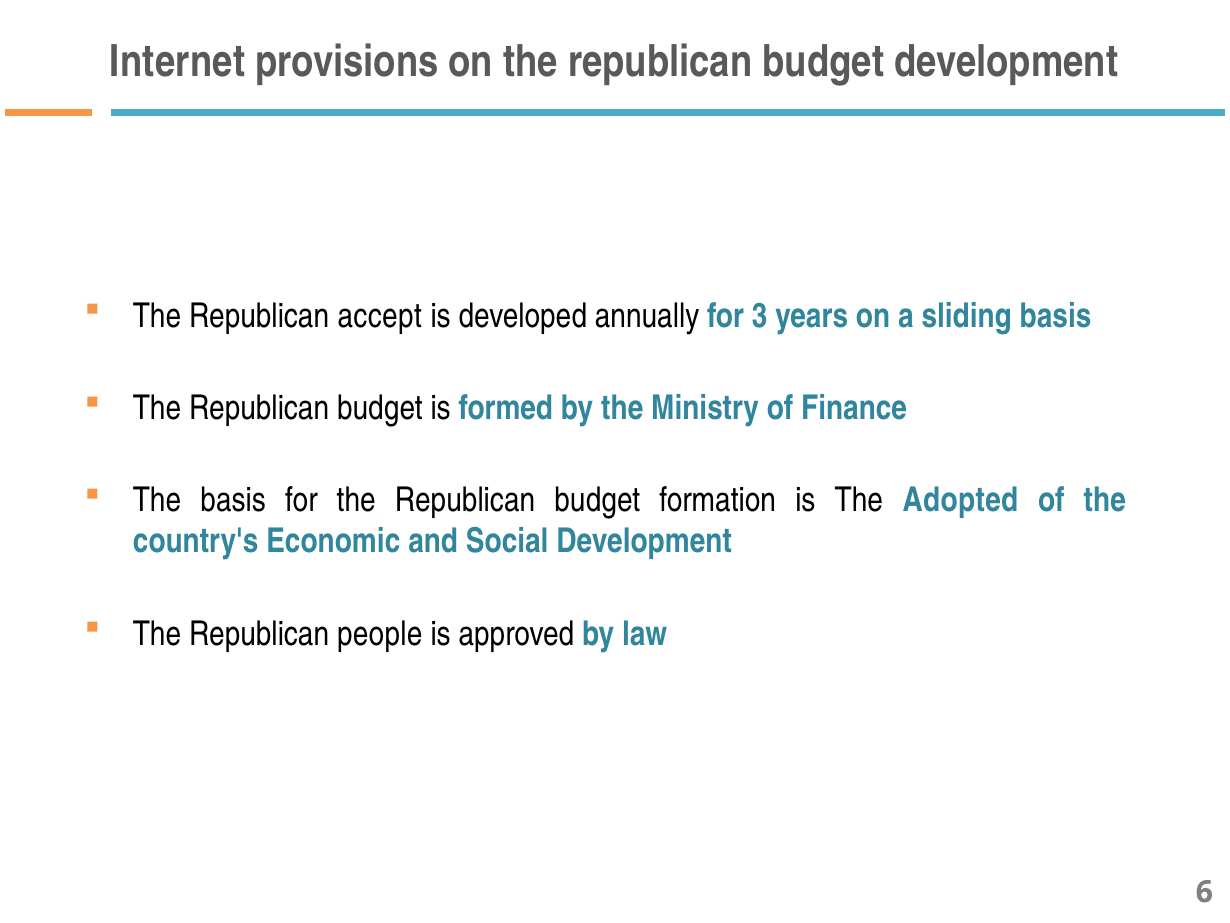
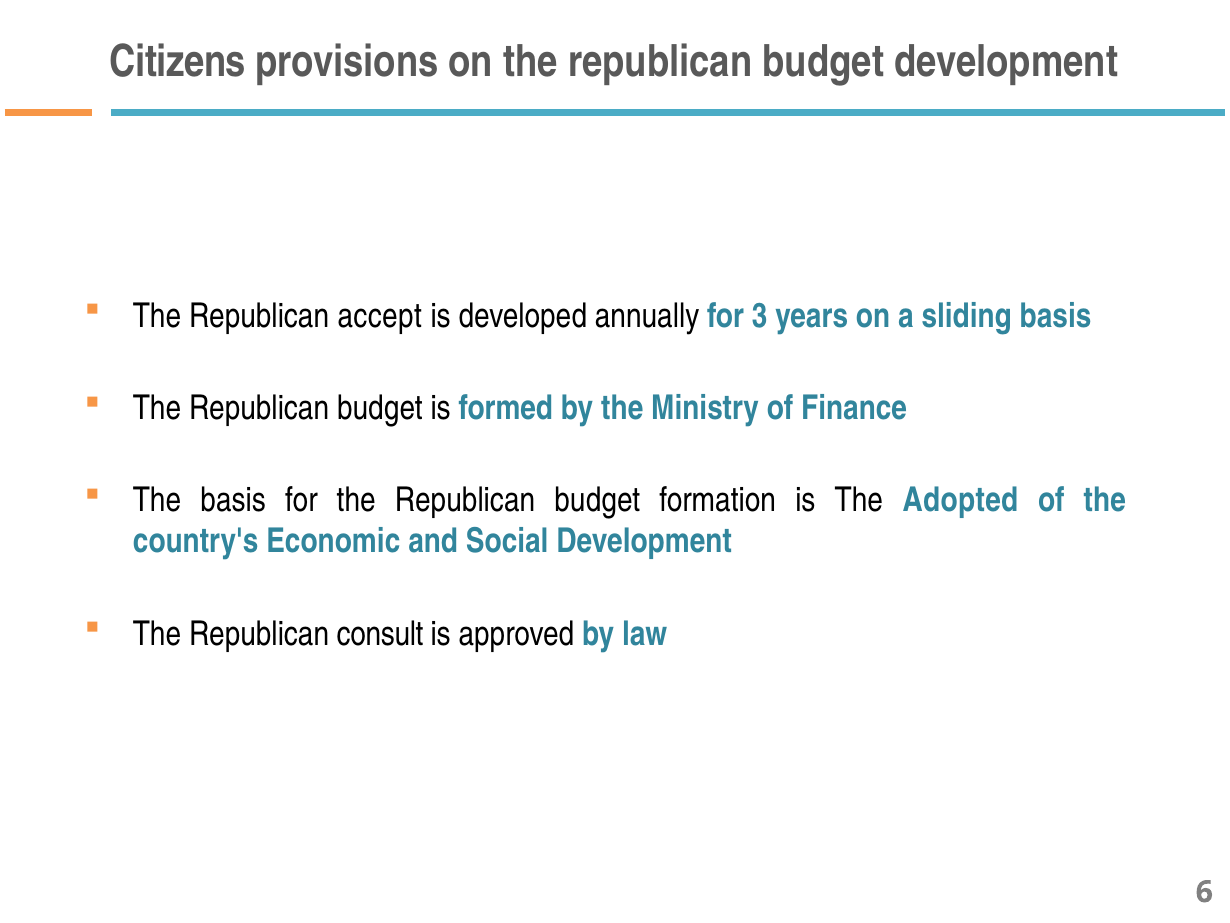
Internet: Internet -> Citizens
people: people -> consult
